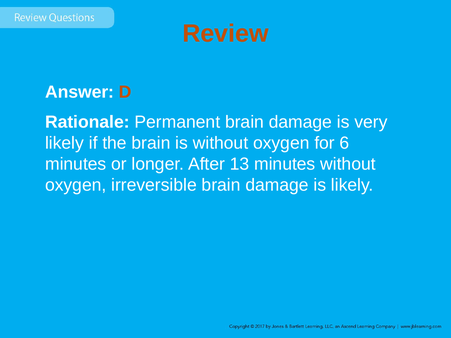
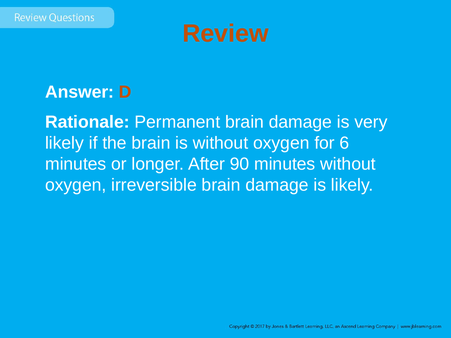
13: 13 -> 90
